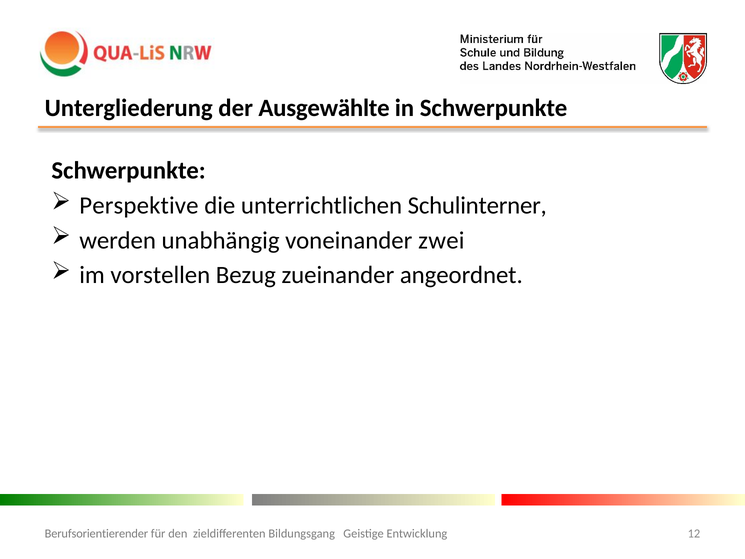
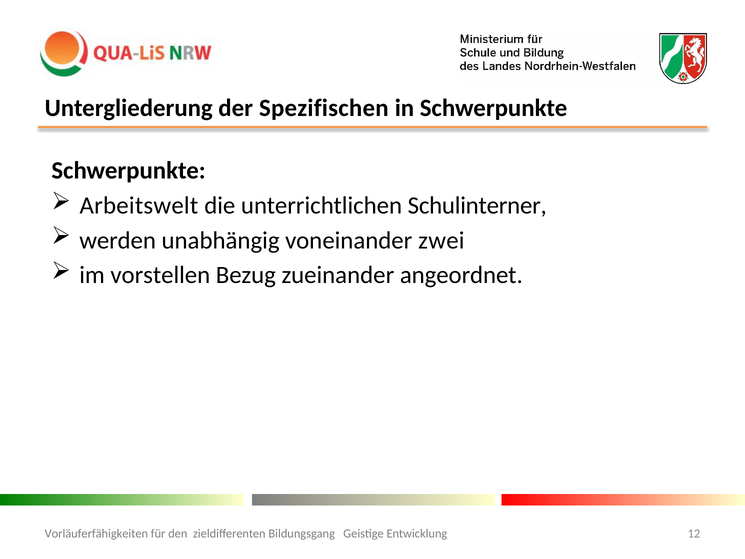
Ausgewählte: Ausgewählte -> Spezifischen
Perspektive: Perspektive -> Arbeitswelt
Berufsorientierender: Berufsorientierender -> Vorläuferfähigkeiten
